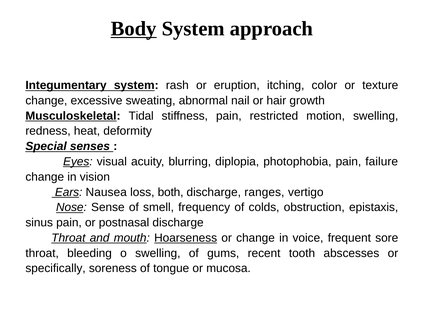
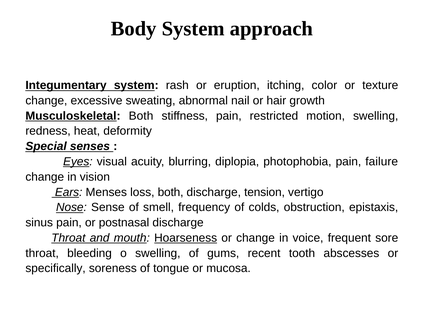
Body underline: present -> none
Musculoskeletal Tidal: Tidal -> Both
Nausea: Nausea -> Menses
ranges: ranges -> tension
